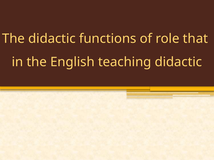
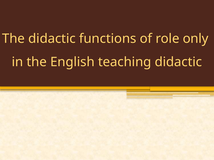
that: that -> only
